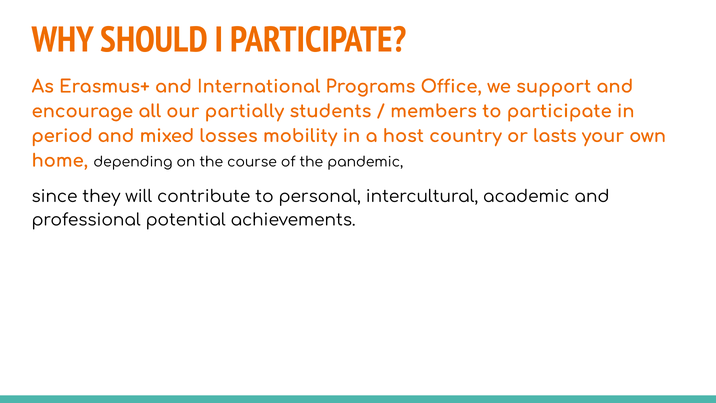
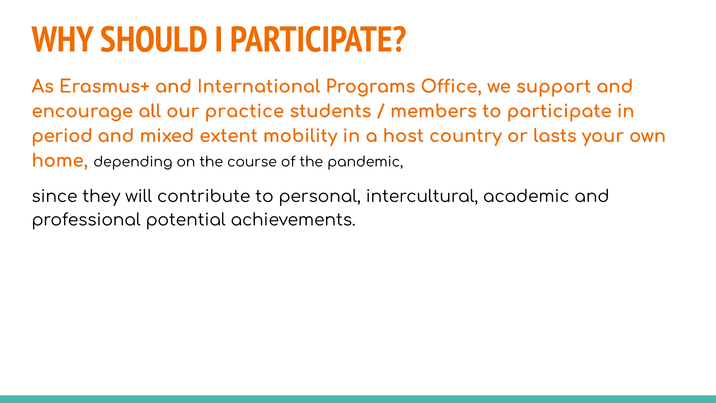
partially: partially -> practice
losses: losses -> extent
